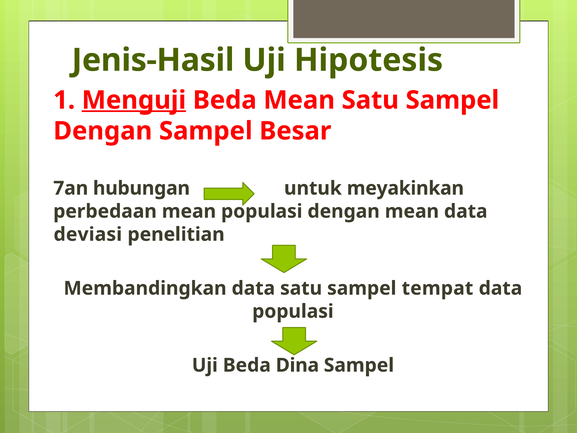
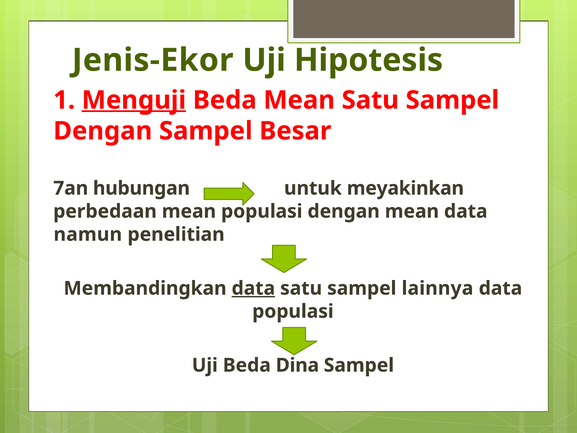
Jenis-Hasil: Jenis-Hasil -> Jenis-Ekor
deviasi: deviasi -> namun
data at (253, 288) underline: none -> present
tempat: tempat -> lainnya
